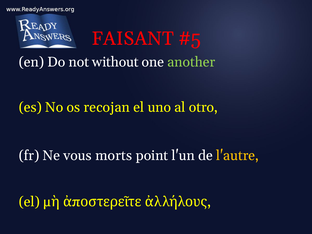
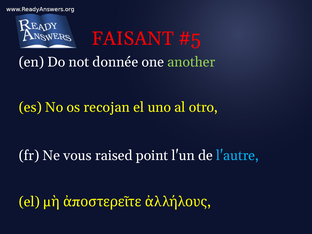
without: without -> donnée
morts: morts -> raised
l'autre colour: yellow -> light blue
